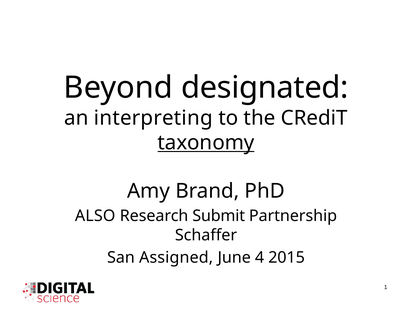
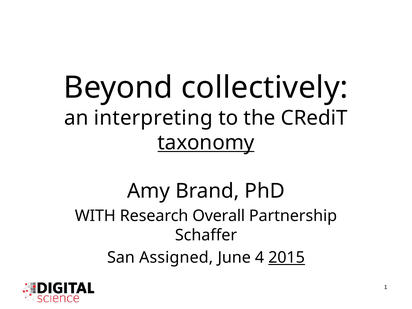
designated: designated -> collectively
ALSO: ALSO -> WITH
Submit: Submit -> Overall
2015 underline: none -> present
